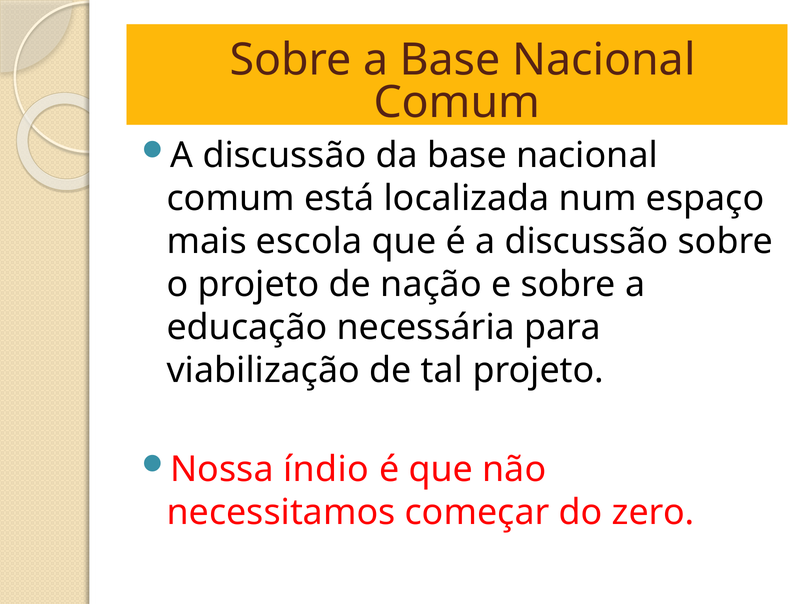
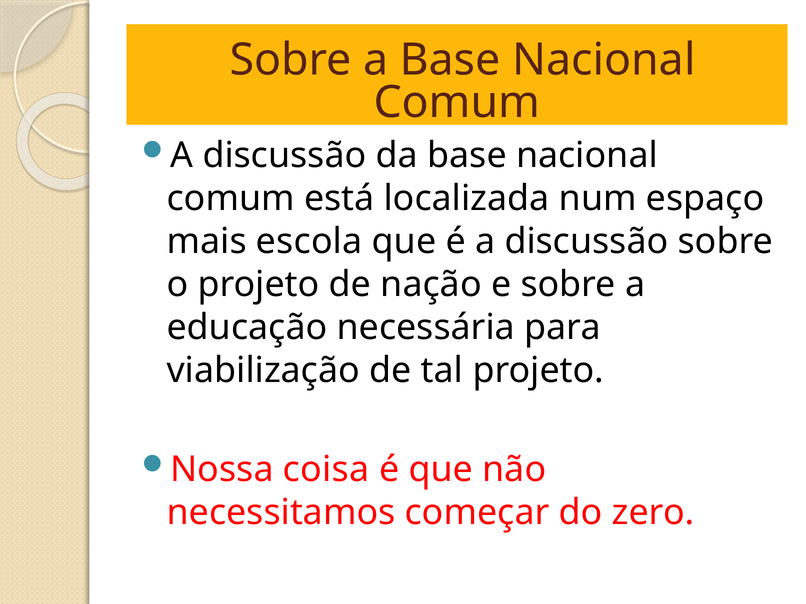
índio: índio -> coisa
